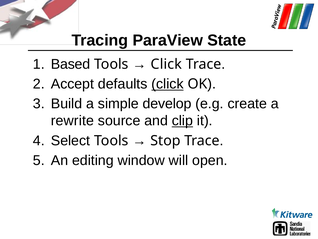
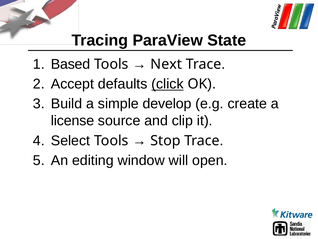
Click at (166, 64): Click -> Next
rewrite: rewrite -> license
clip underline: present -> none
